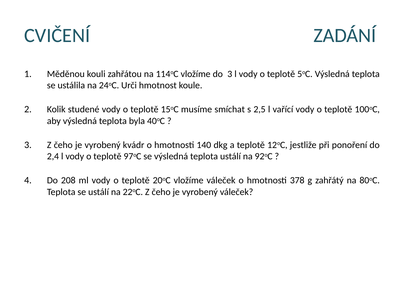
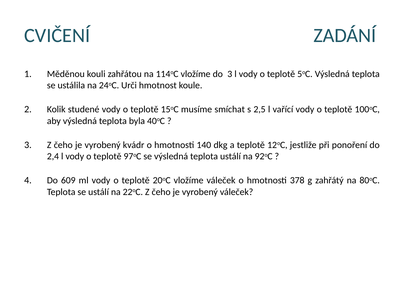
208: 208 -> 609
